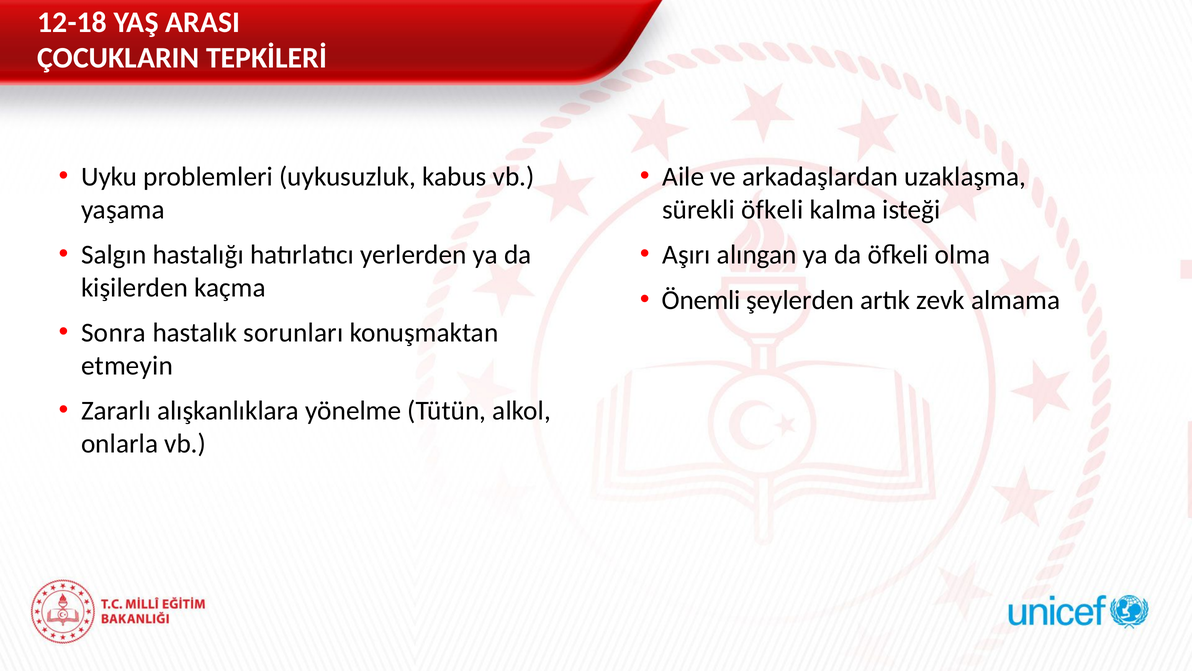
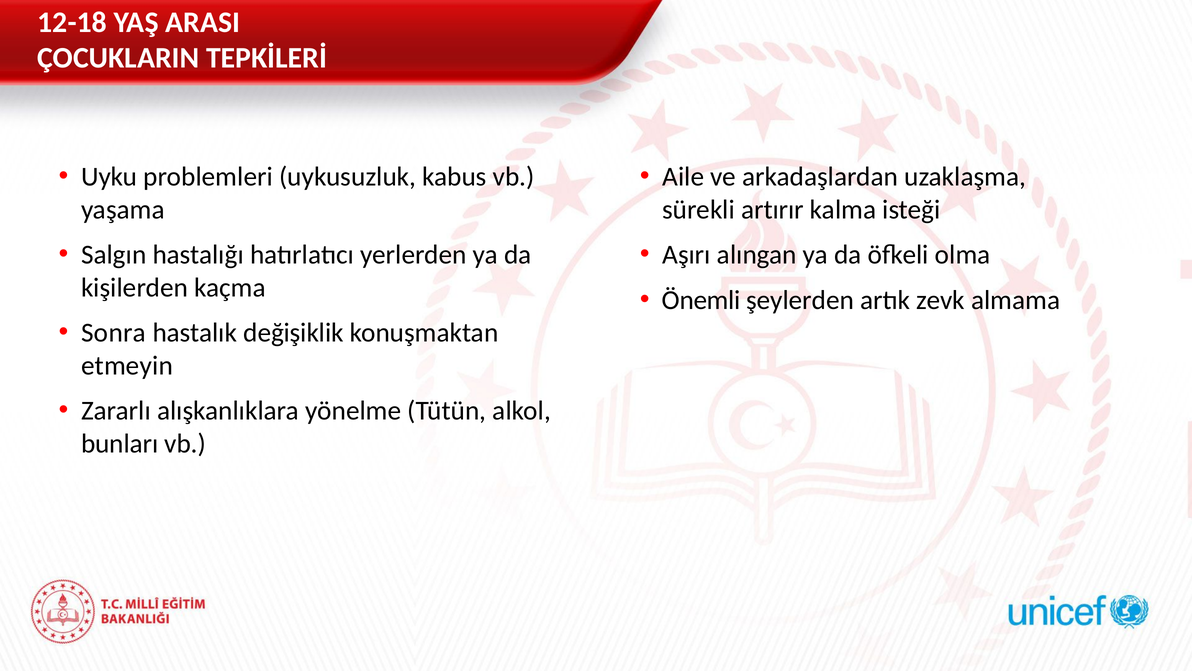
sürekli öfkeli: öfkeli -> artırır
sorunları: sorunları -> değişiklik
onlarla: onlarla -> bunları
